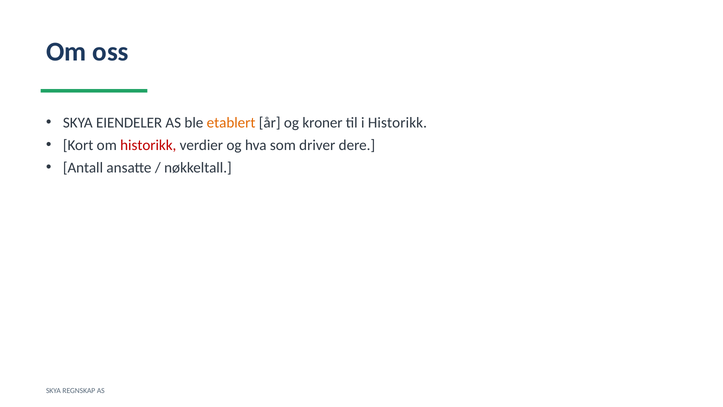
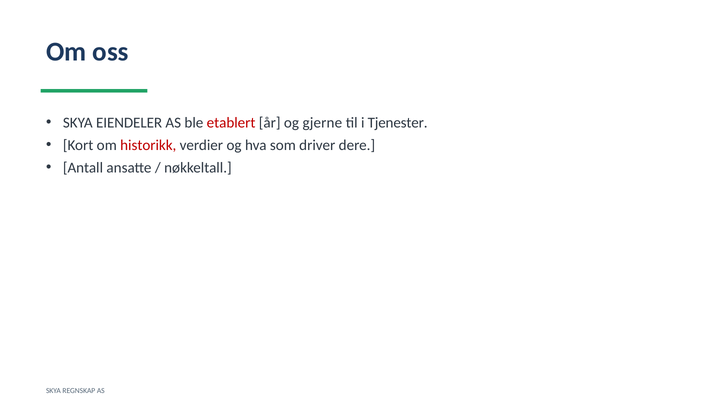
etablert colour: orange -> red
kroner: kroner -> gjerne
i Historikk: Historikk -> Tjenester
